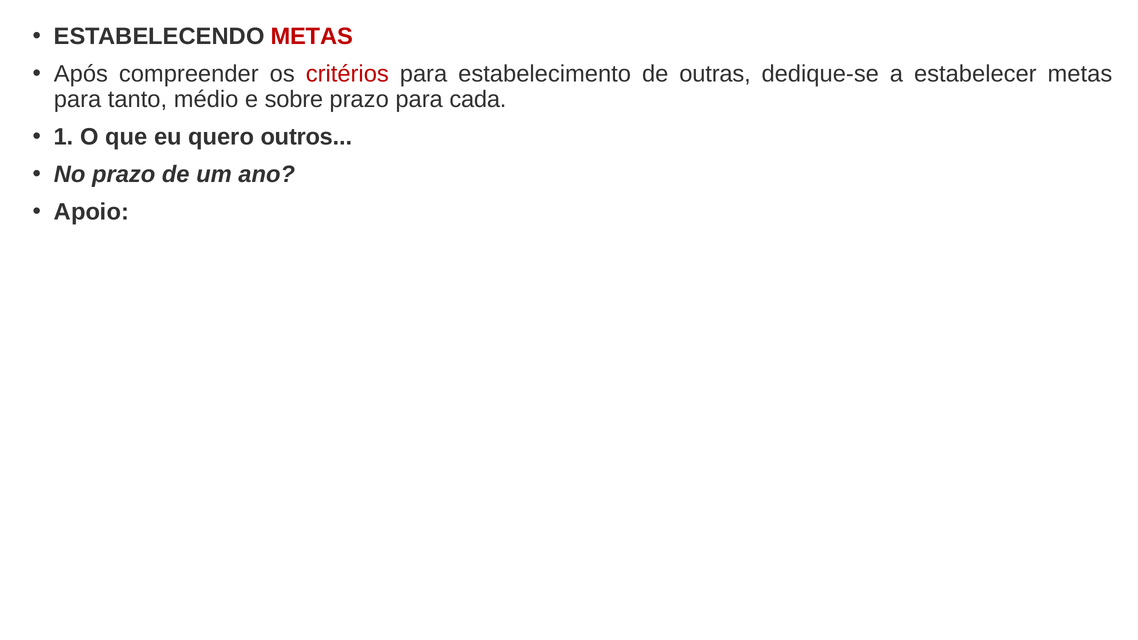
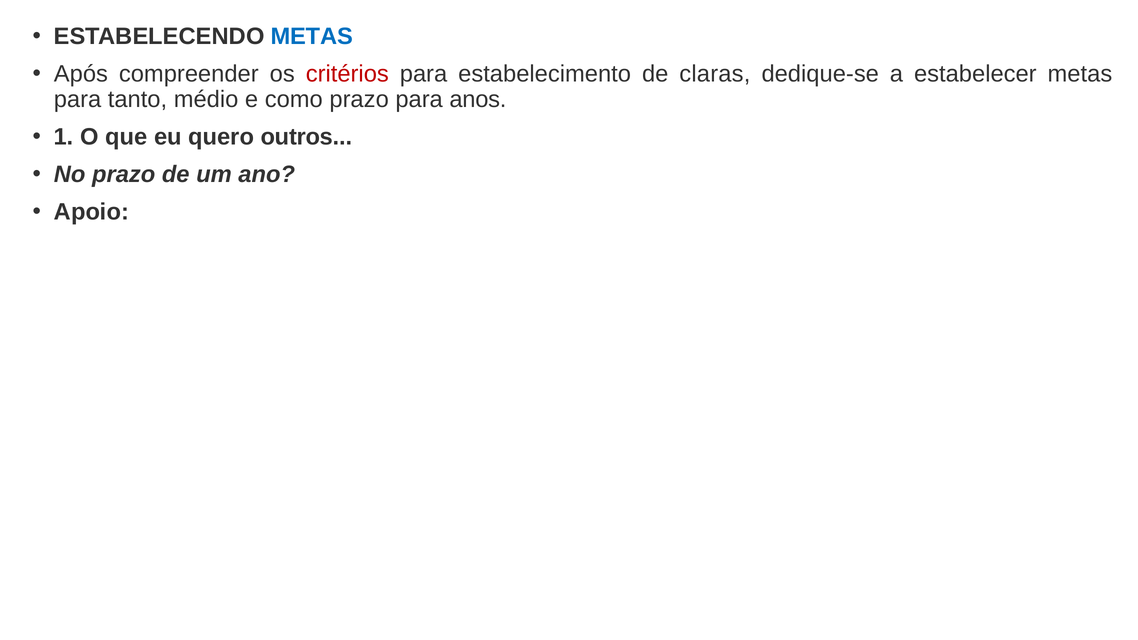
METAS at (312, 37) colour: red -> blue
outras: outras -> claras
sobre: sobre -> como
cada: cada -> anos
